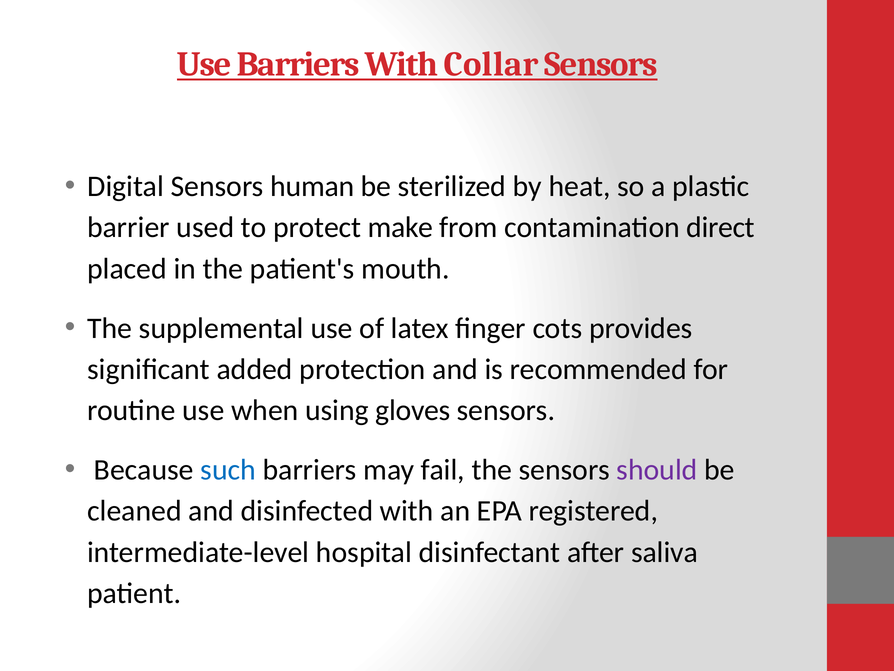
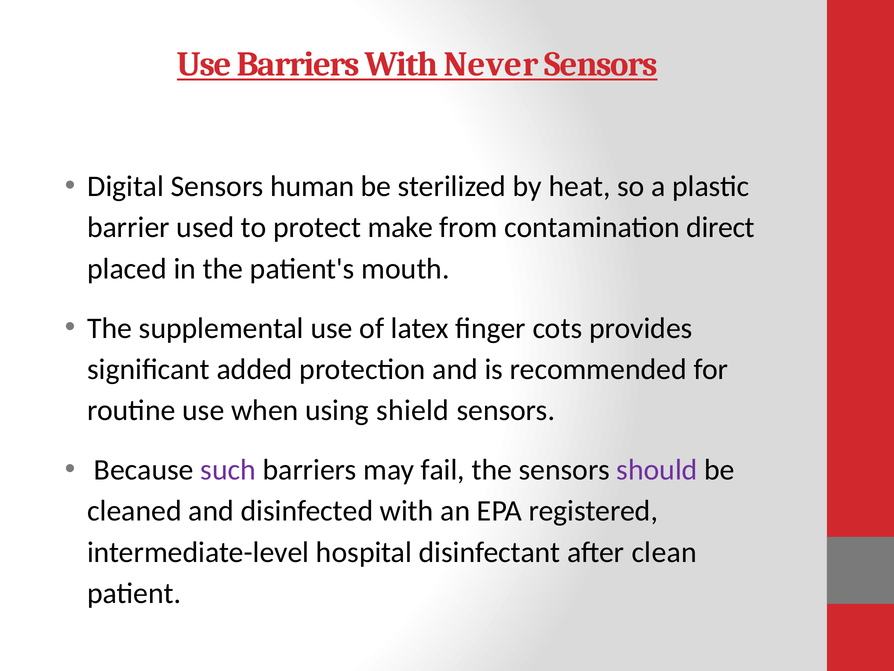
Collar: Collar -> Never
gloves: gloves -> shield
such colour: blue -> purple
saliva: saliva -> clean
